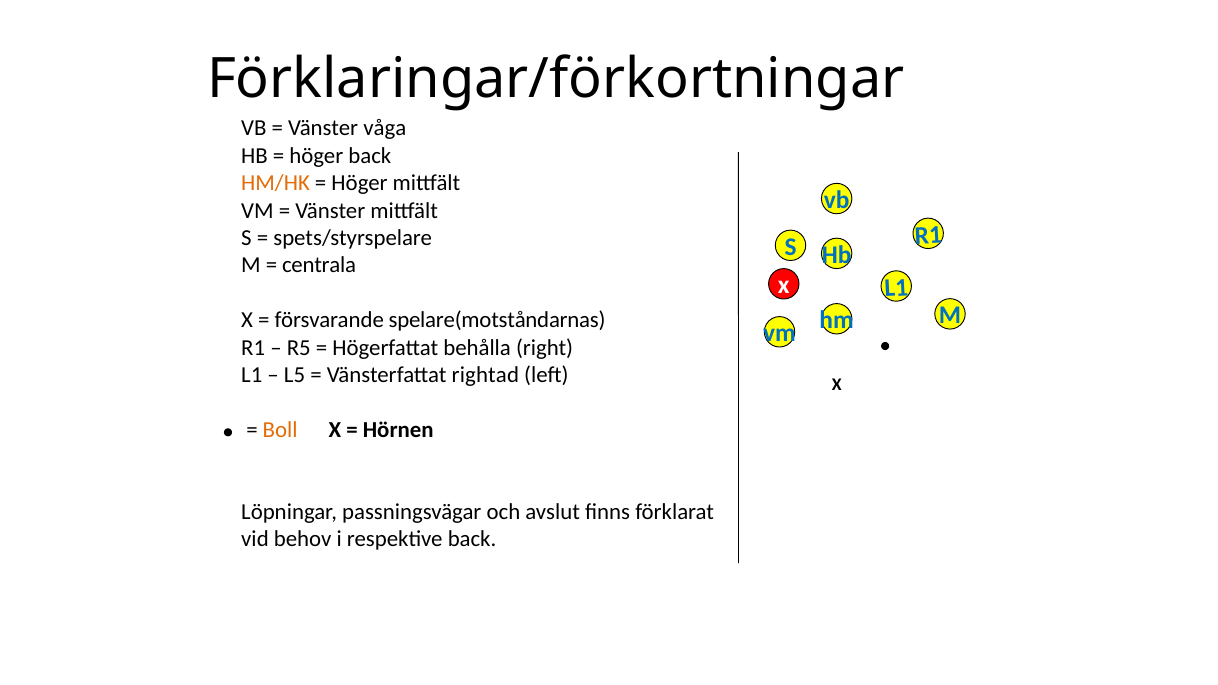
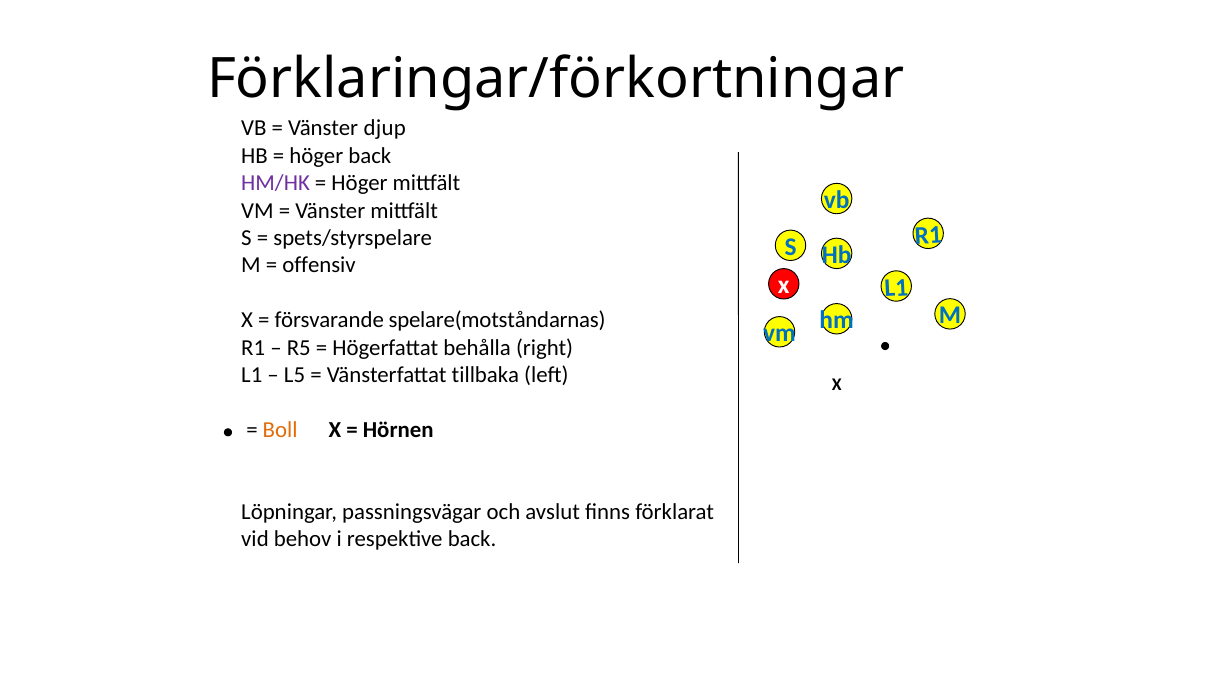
våga: våga -> djup
HM/HK colour: orange -> purple
centrala: centrala -> offensiv
rightad: rightad -> tillbaka
